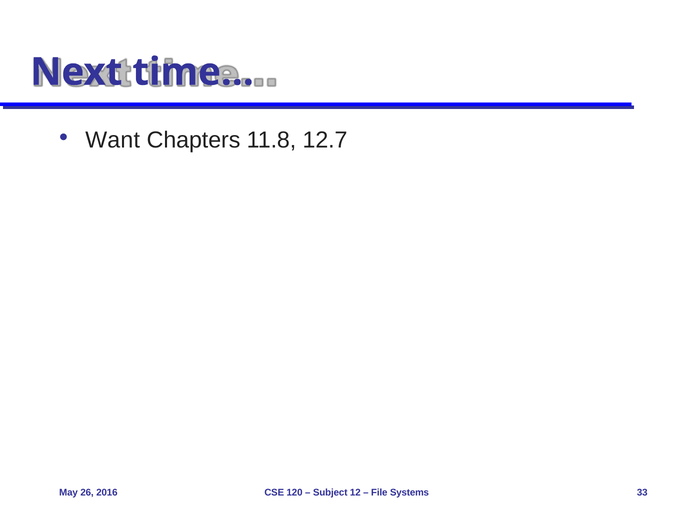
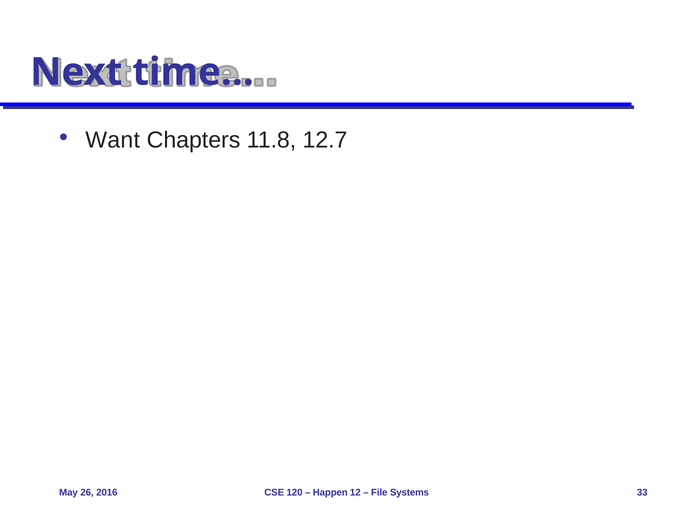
Subject: Subject -> Happen
